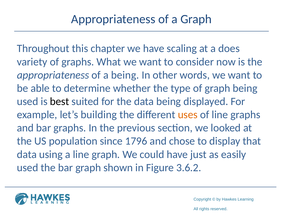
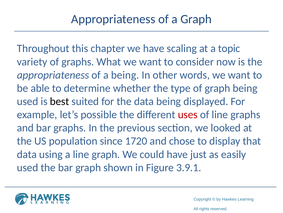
does: does -> topic
building: building -> possible
uses colour: orange -> red
1796: 1796 -> 1720
3.6.2: 3.6.2 -> 3.9.1
